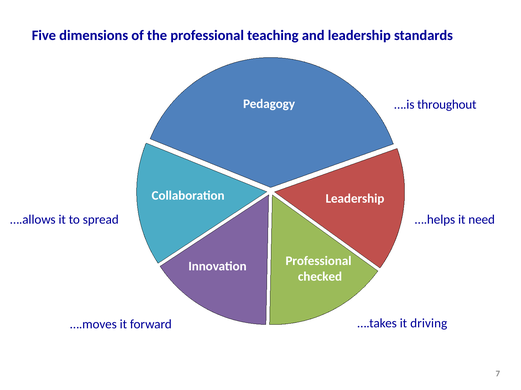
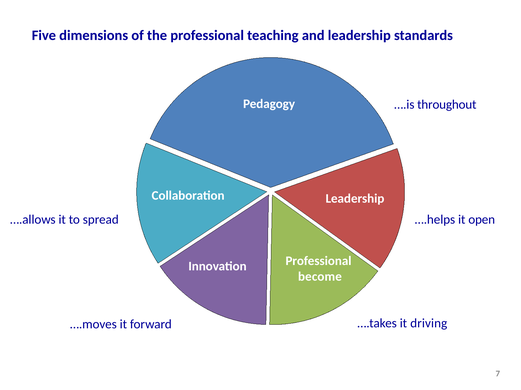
need: need -> open
checked: checked -> become
